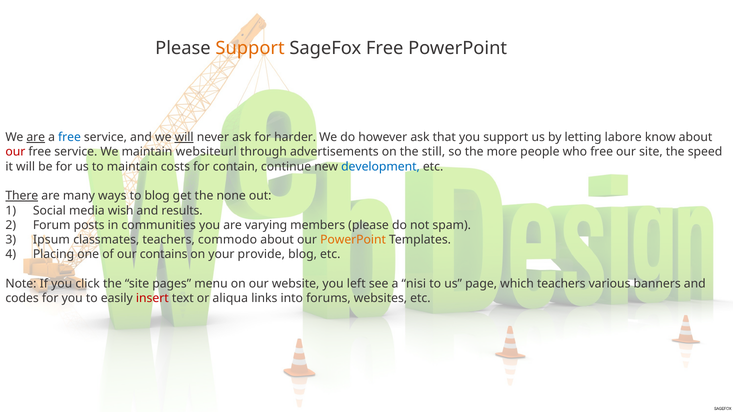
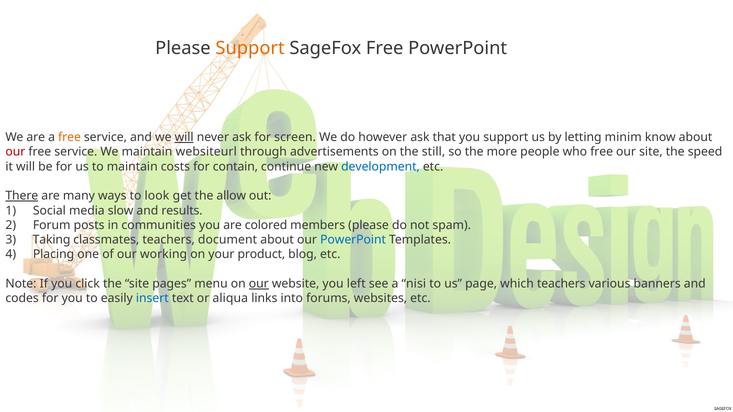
are at (36, 137) underline: present -> none
free at (69, 137) colour: blue -> orange
harder: harder -> screen
labore: labore -> minim
to blog: blog -> look
none: none -> allow
wish: wish -> slow
varying: varying -> colored
Ipsum: Ipsum -> Taking
commodo: commodo -> document
PowerPoint at (353, 240) colour: orange -> blue
contains: contains -> working
provide: provide -> product
our at (259, 284) underline: none -> present
insert colour: red -> blue
